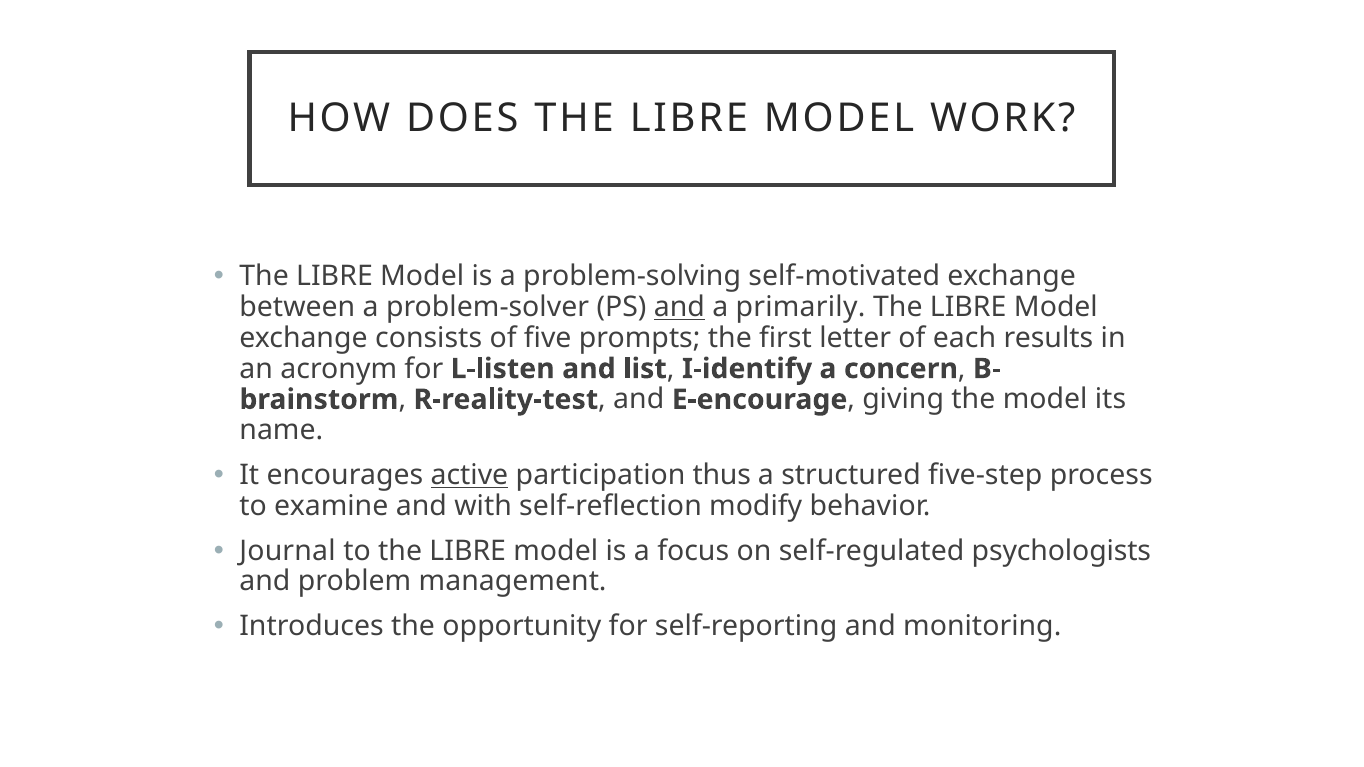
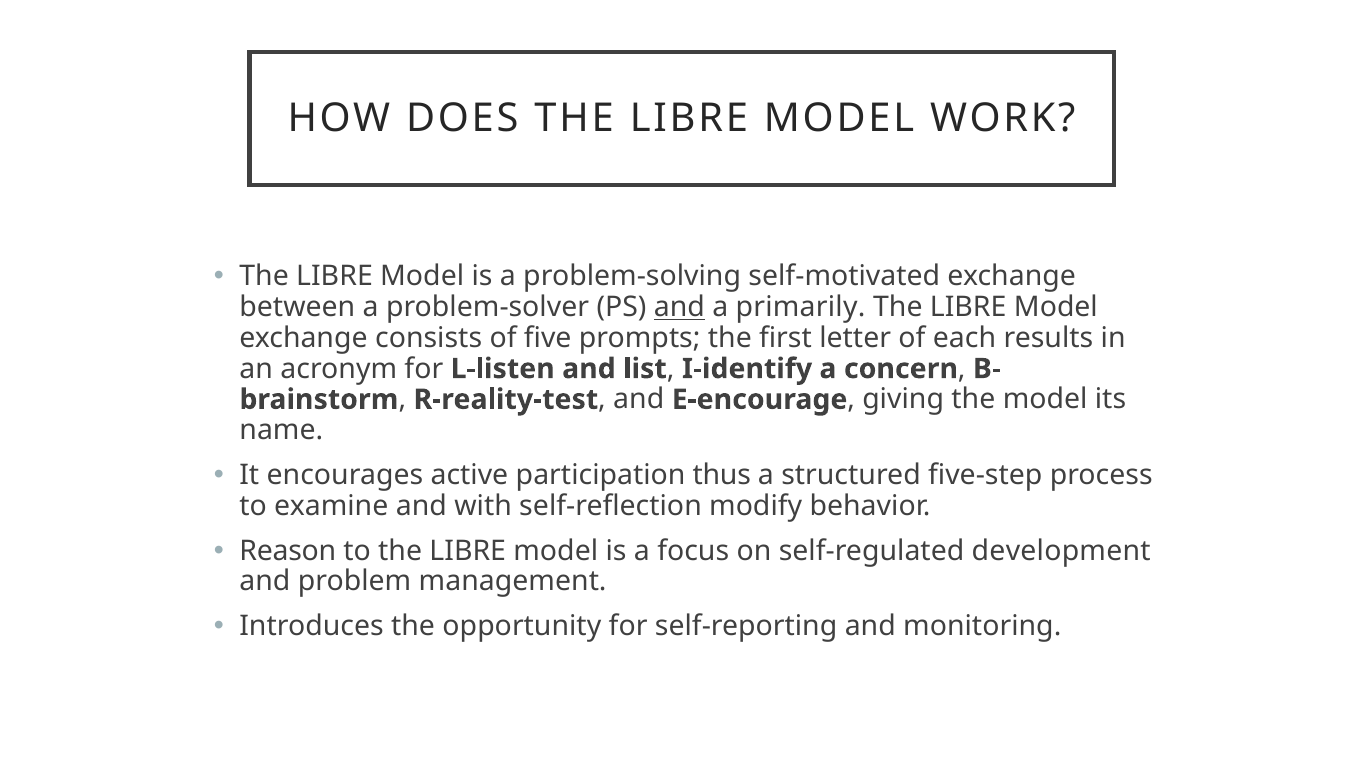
active underline: present -> none
Journal: Journal -> Reason
psychologists: psychologists -> development
